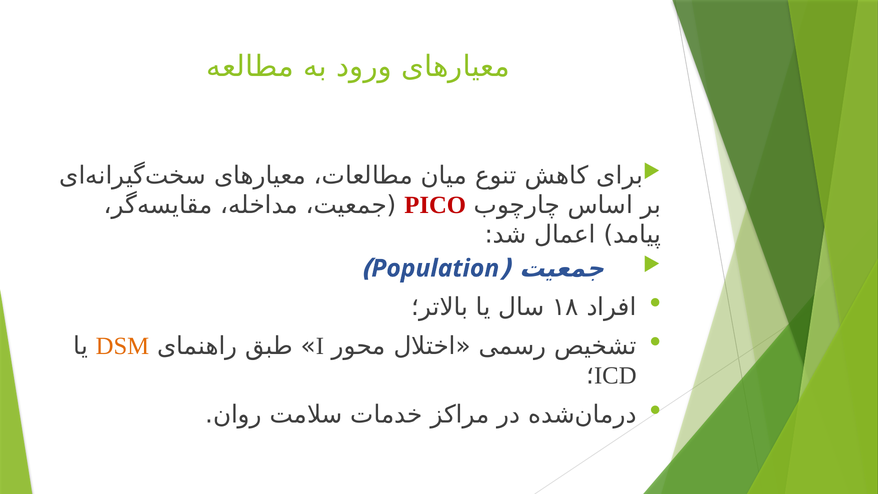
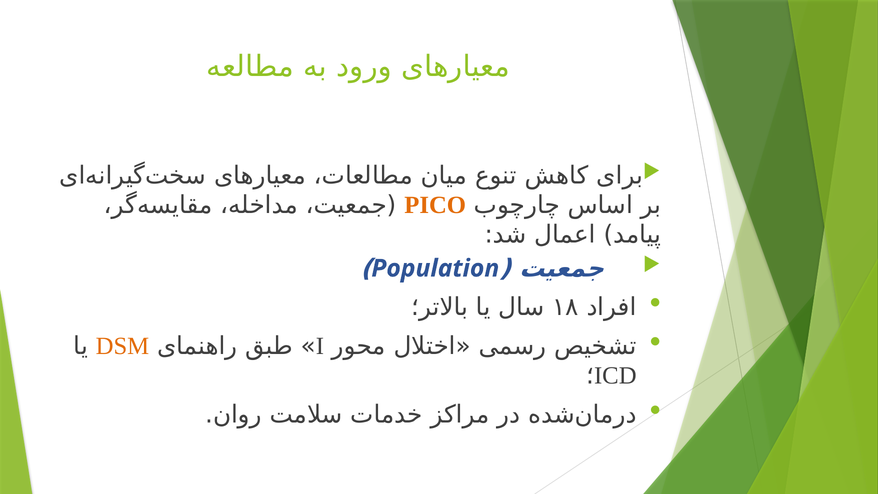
PICO colour: red -> orange
